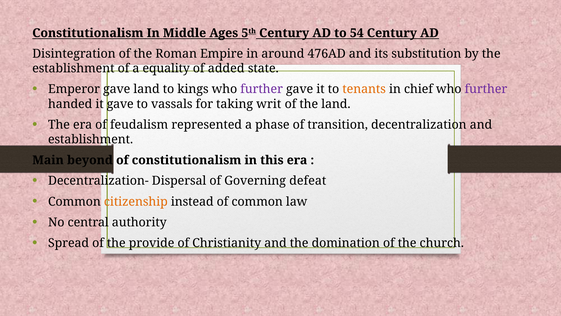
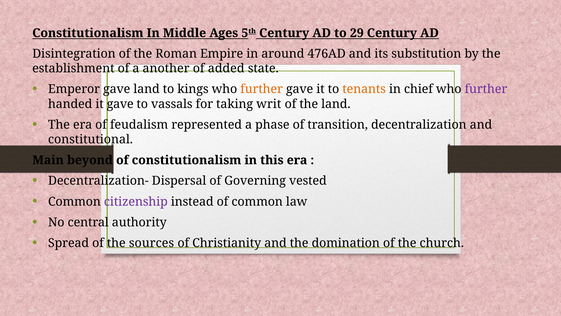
54: 54 -> 29
equality: equality -> another
further at (262, 89) colour: purple -> orange
establishment at (91, 139): establishment -> constitutional
defeat: defeat -> vested
citizenship colour: orange -> purple
provide: provide -> sources
